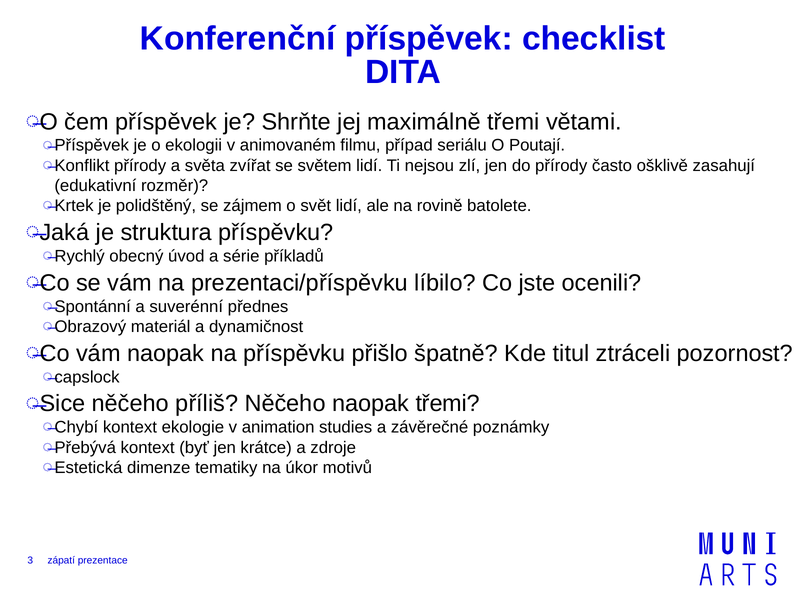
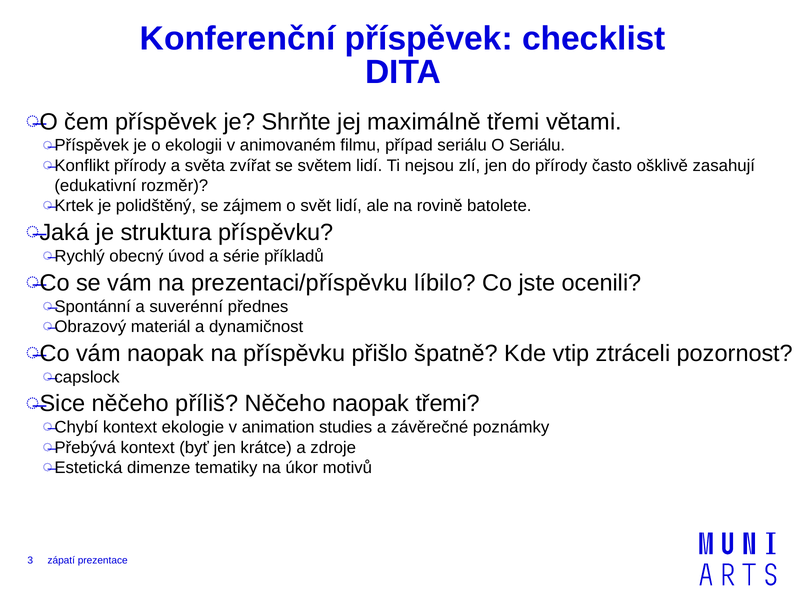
O Poutají: Poutají -> Seriálu
titul: titul -> vtip
